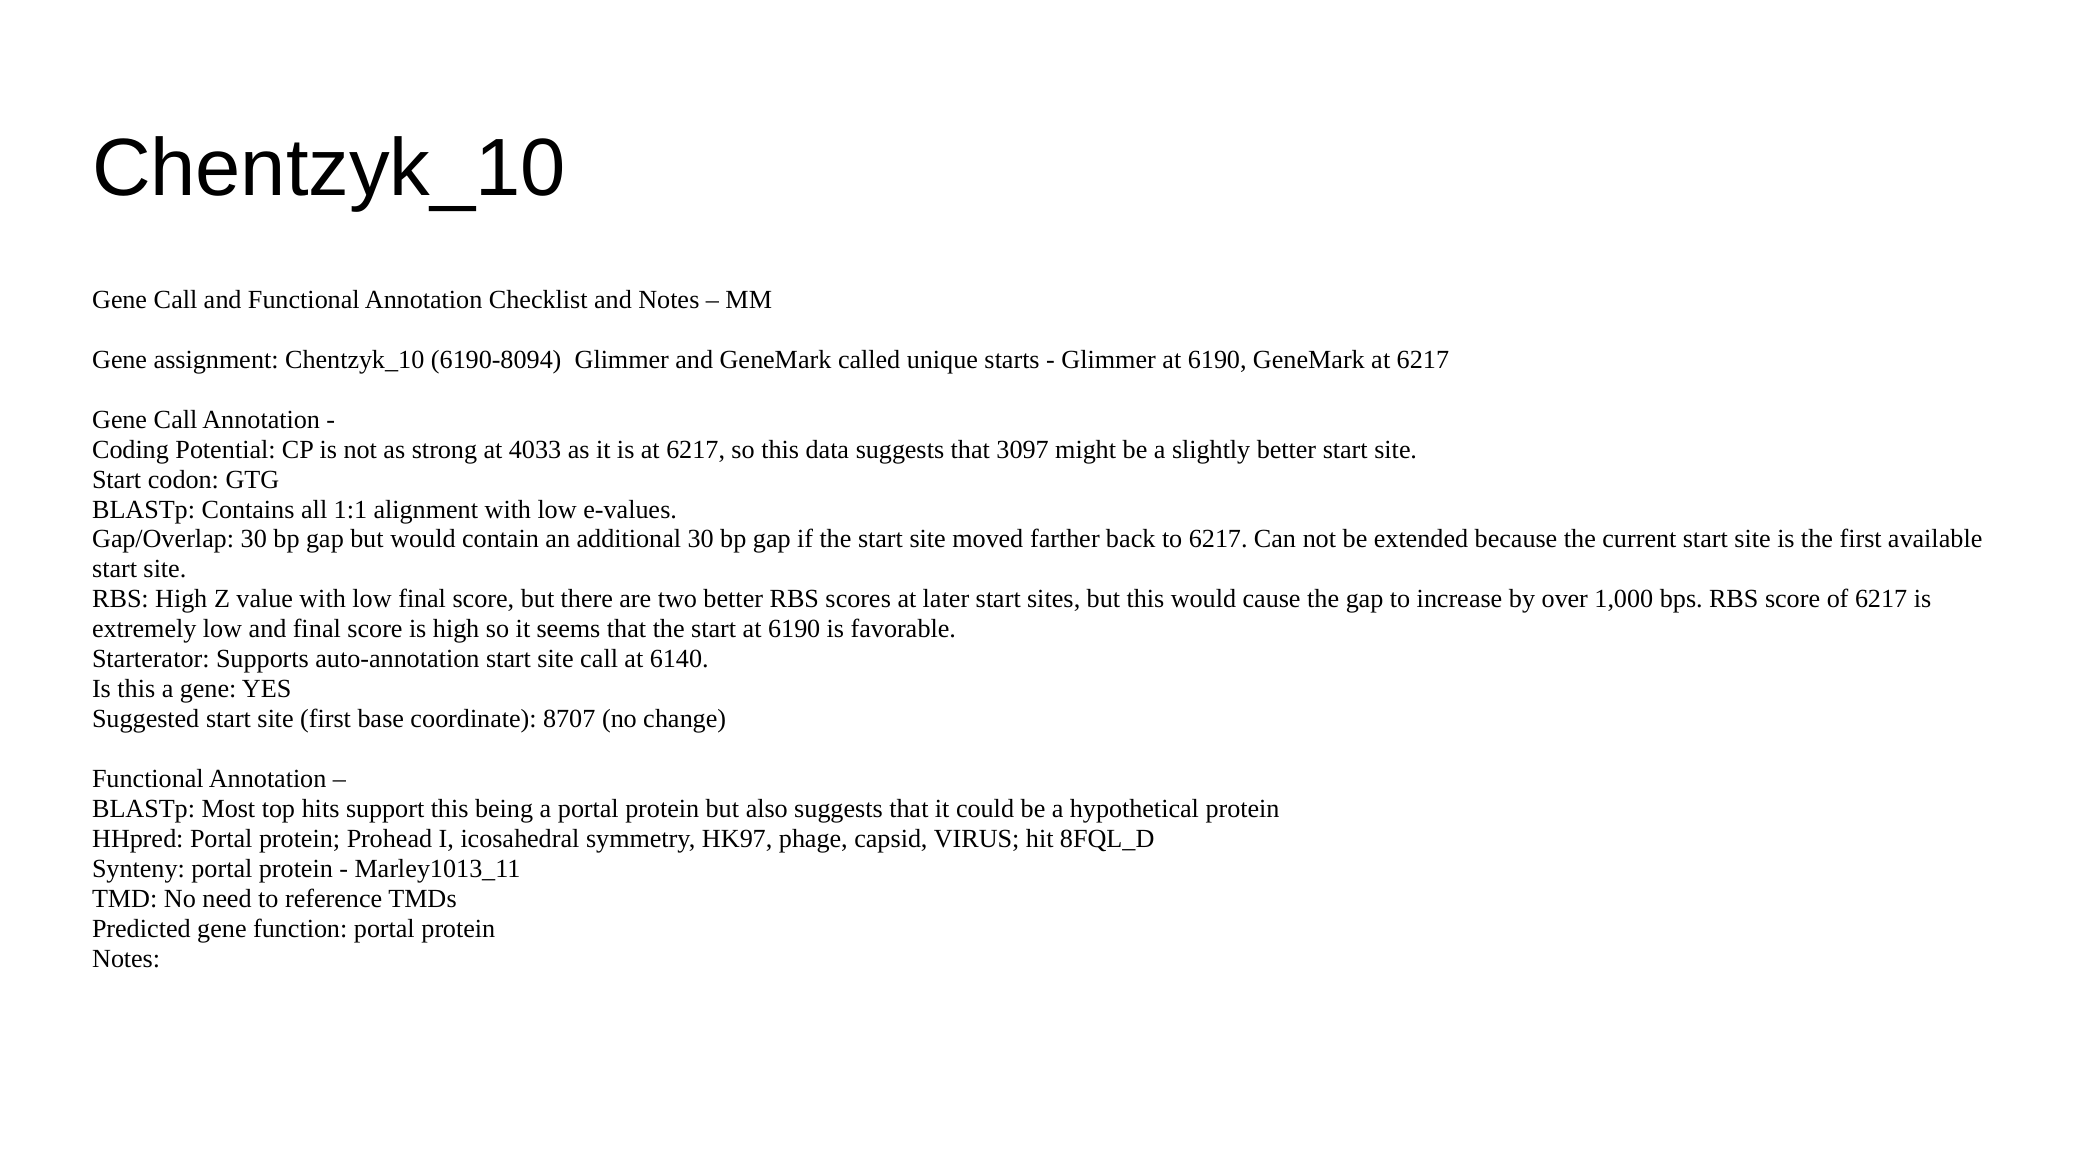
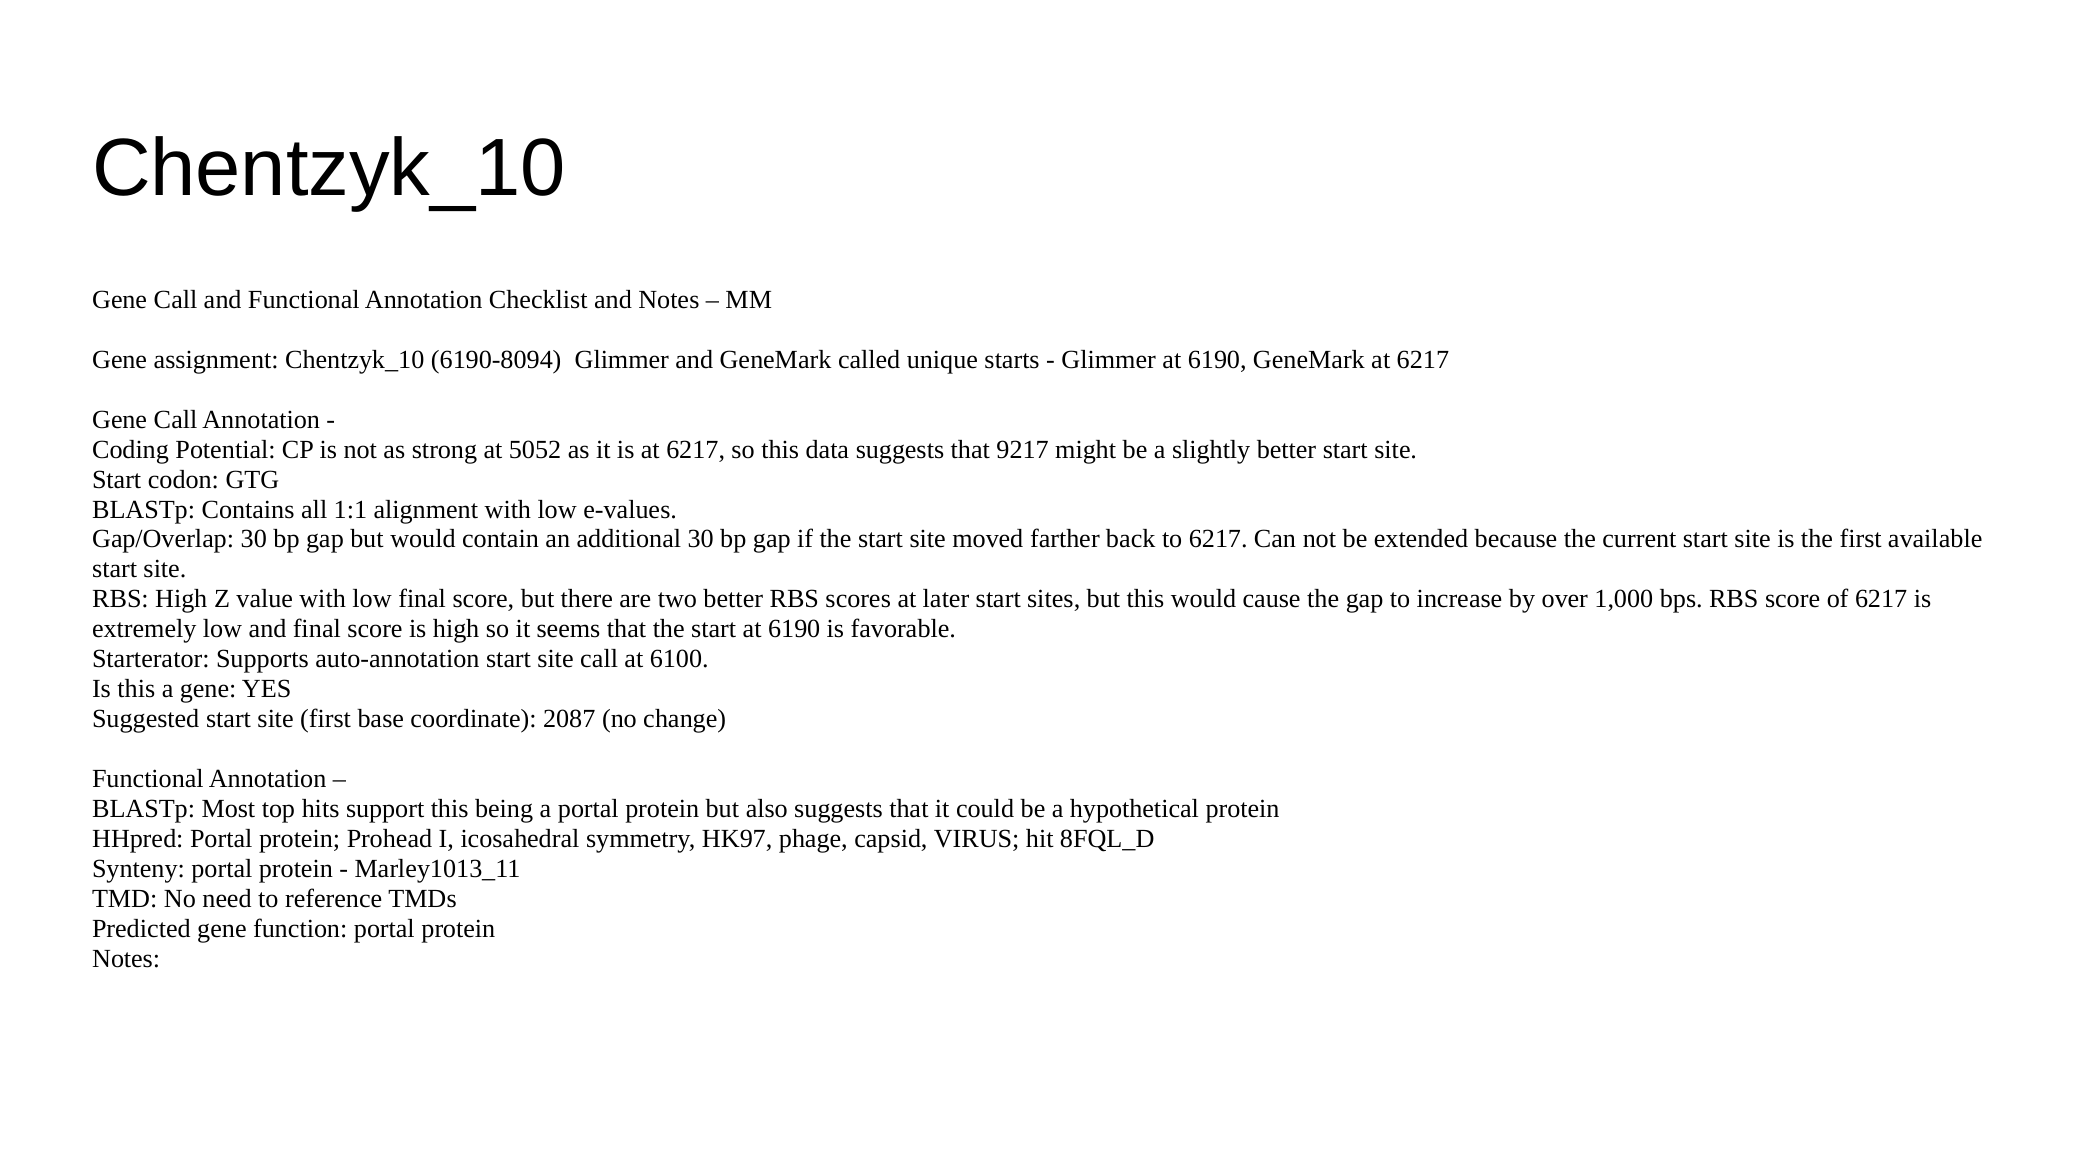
4033: 4033 -> 5052
3097: 3097 -> 9217
6140: 6140 -> 6100
8707: 8707 -> 2087
